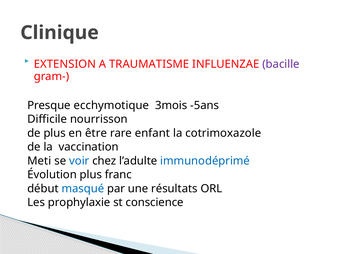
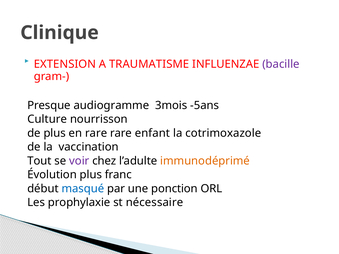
ecchymotique: ecchymotique -> audiogramme
Difficile: Difficile -> Culture
en être: être -> rare
Meti: Meti -> Tout
voir colour: blue -> purple
immunodéprimé colour: blue -> orange
résultats: résultats -> ponction
conscience: conscience -> nécessaire
